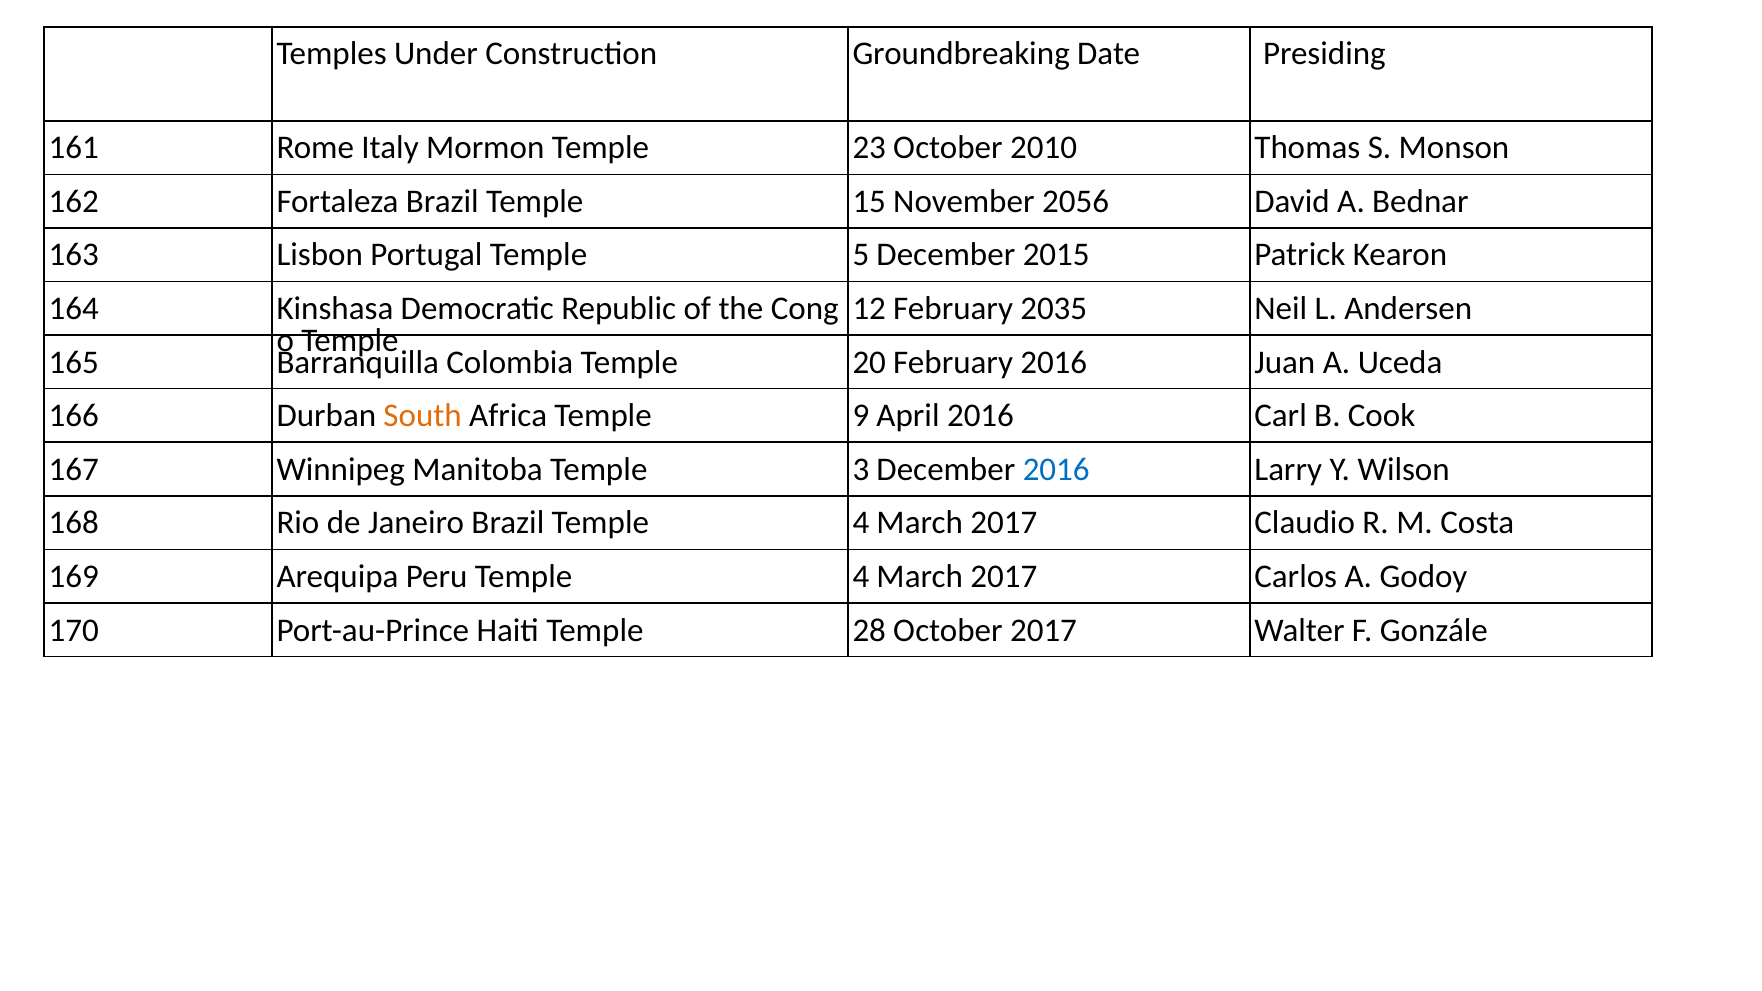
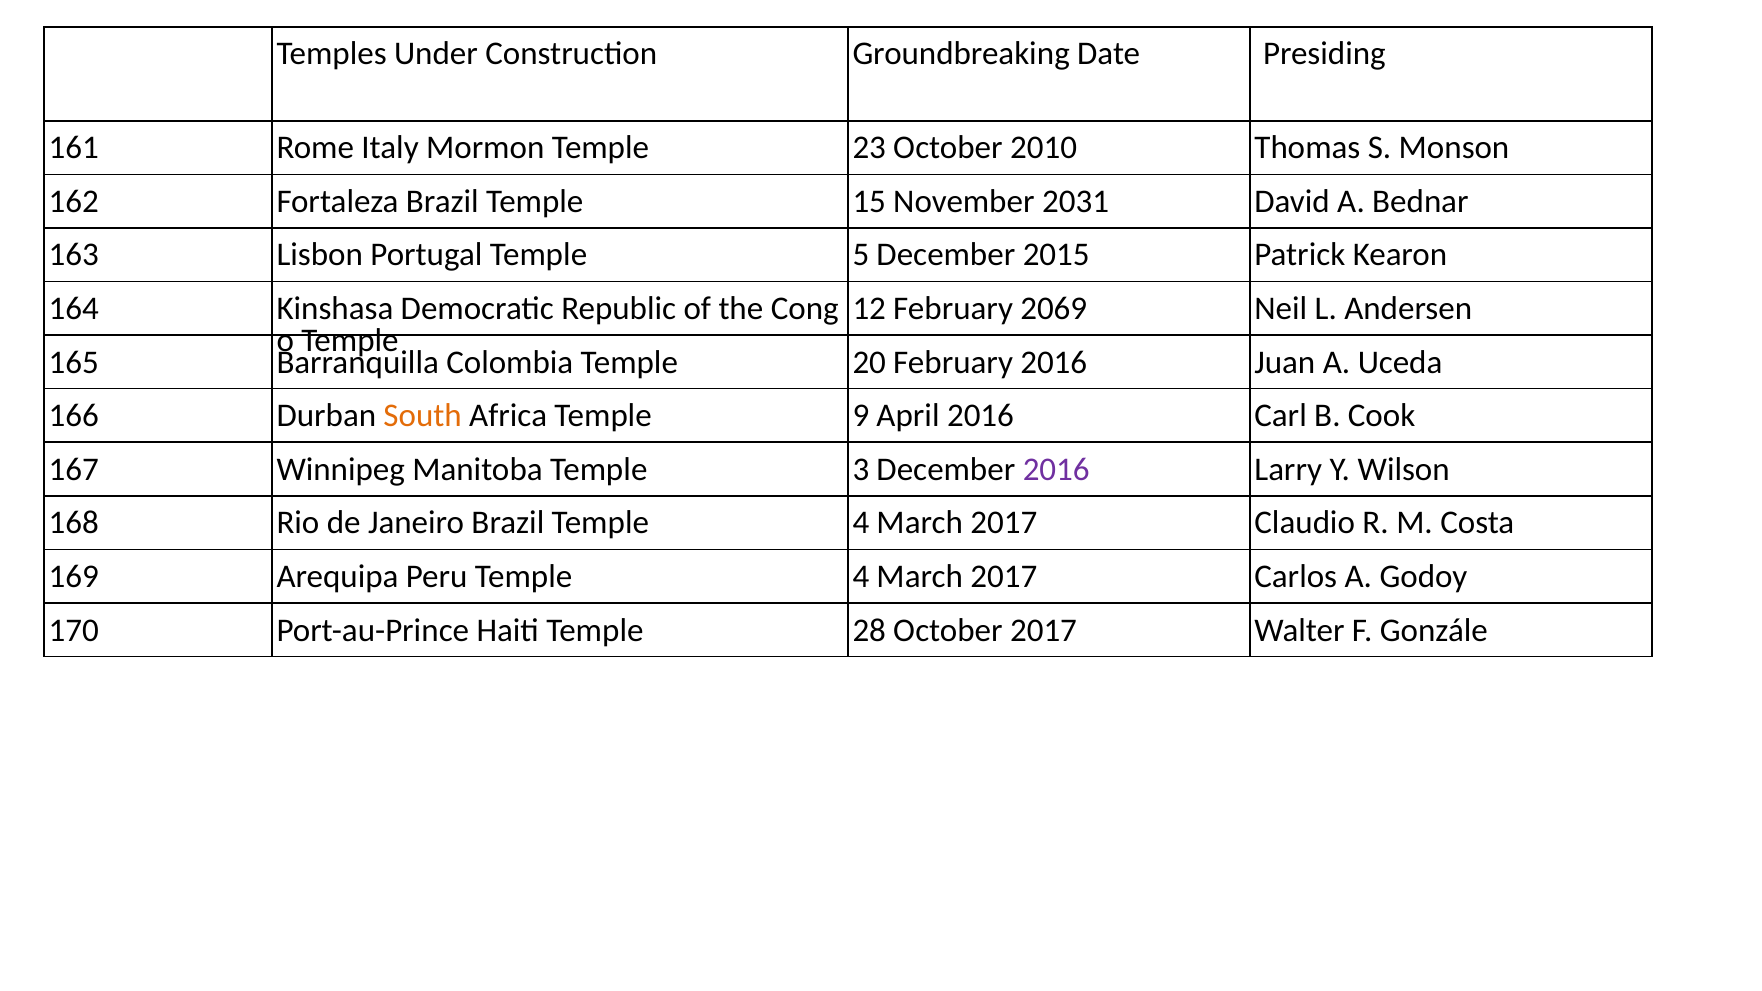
2056: 2056 -> 2031
2035: 2035 -> 2069
2016 at (1056, 469) colour: blue -> purple
